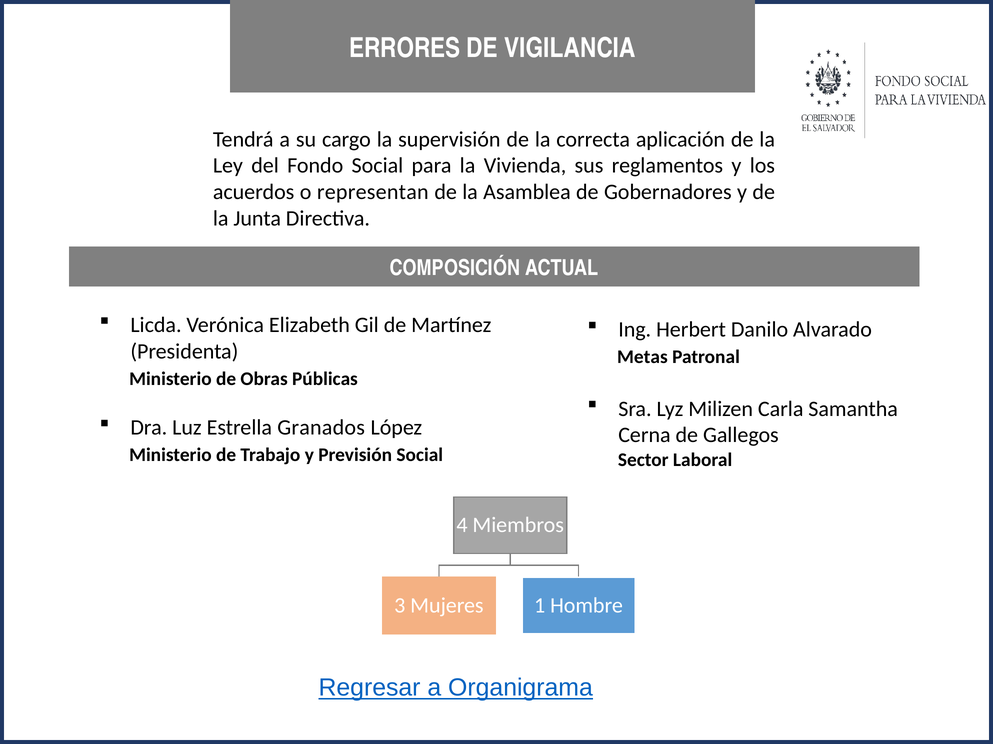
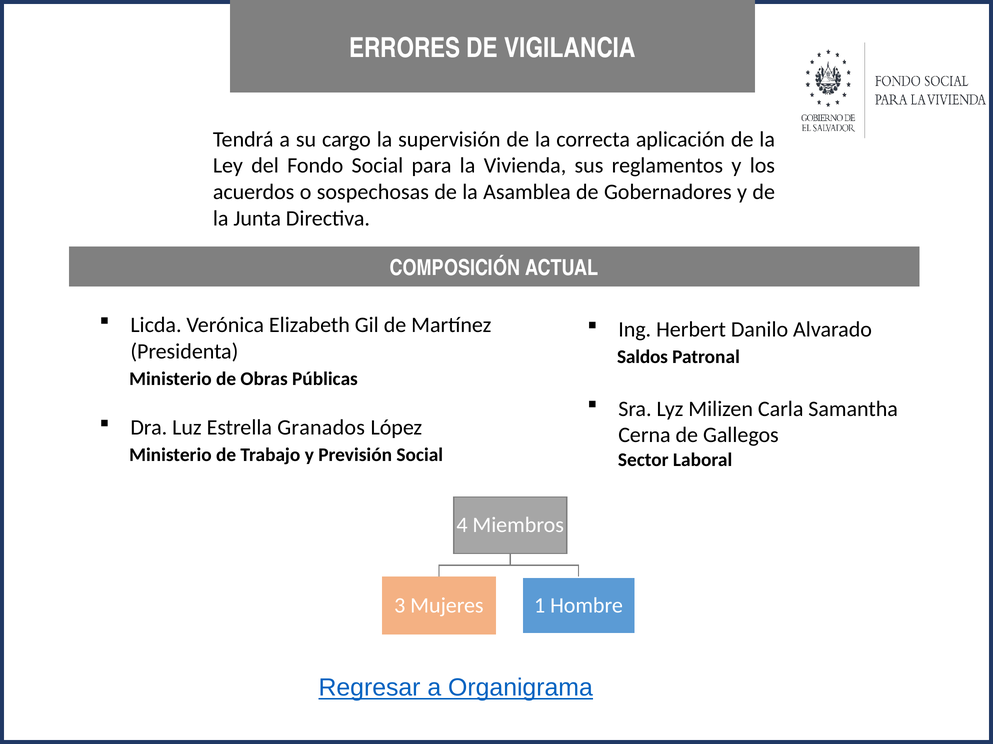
representan: representan -> sospechosas
Metas: Metas -> Saldos
